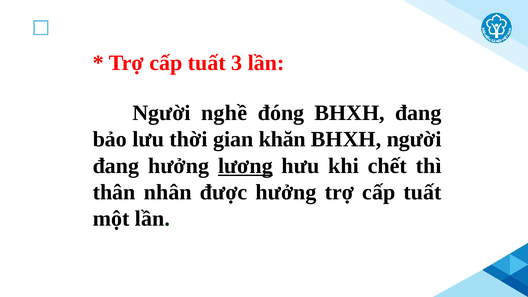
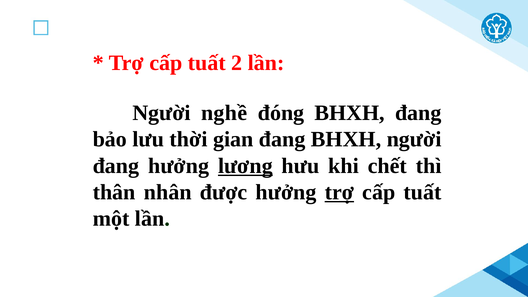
3: 3 -> 2
gian khăn: khăn -> đang
trợ at (339, 192) underline: none -> present
